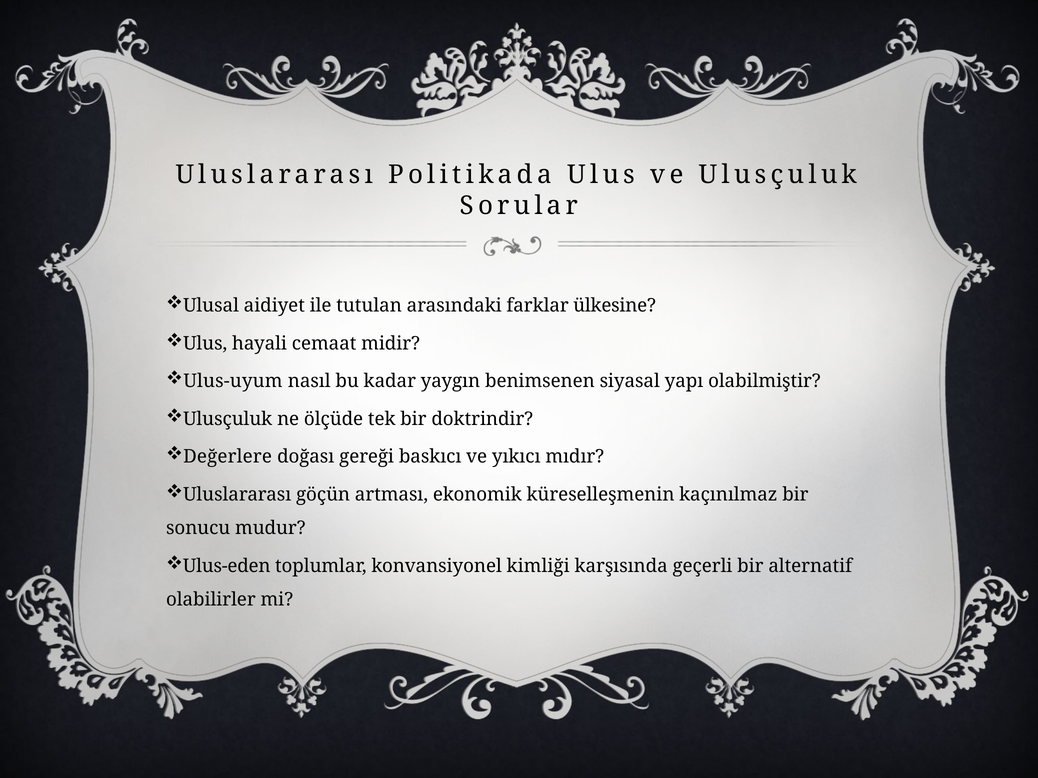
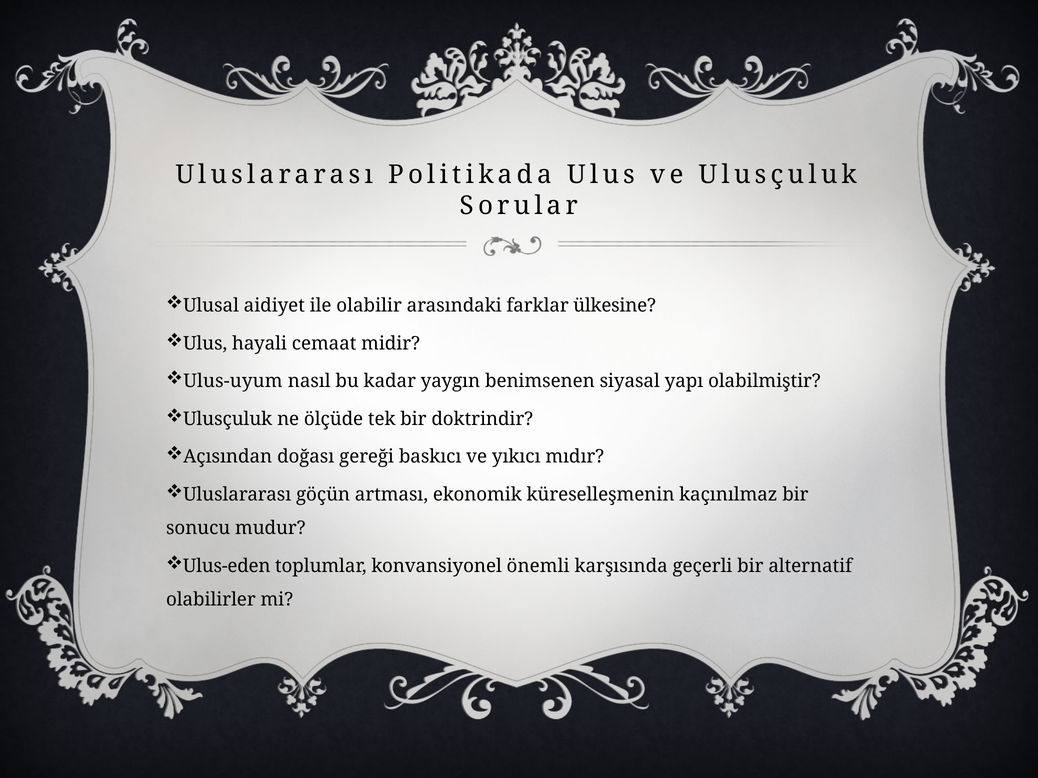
tutulan: tutulan -> olabilir
Değerlere: Değerlere -> Açısından
kimliği: kimliği -> önemli
